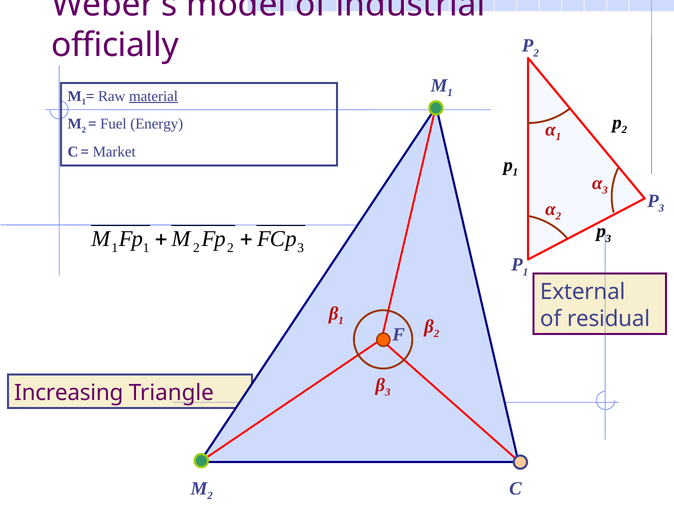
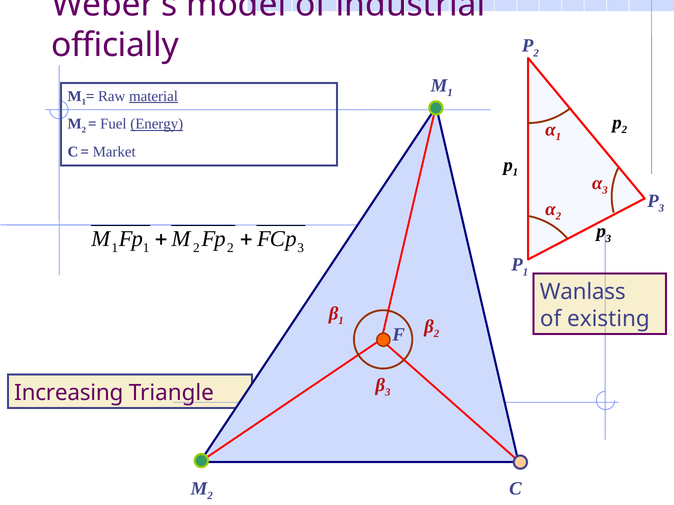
Energy underline: none -> present
External: External -> Wanlass
residual: residual -> existing
